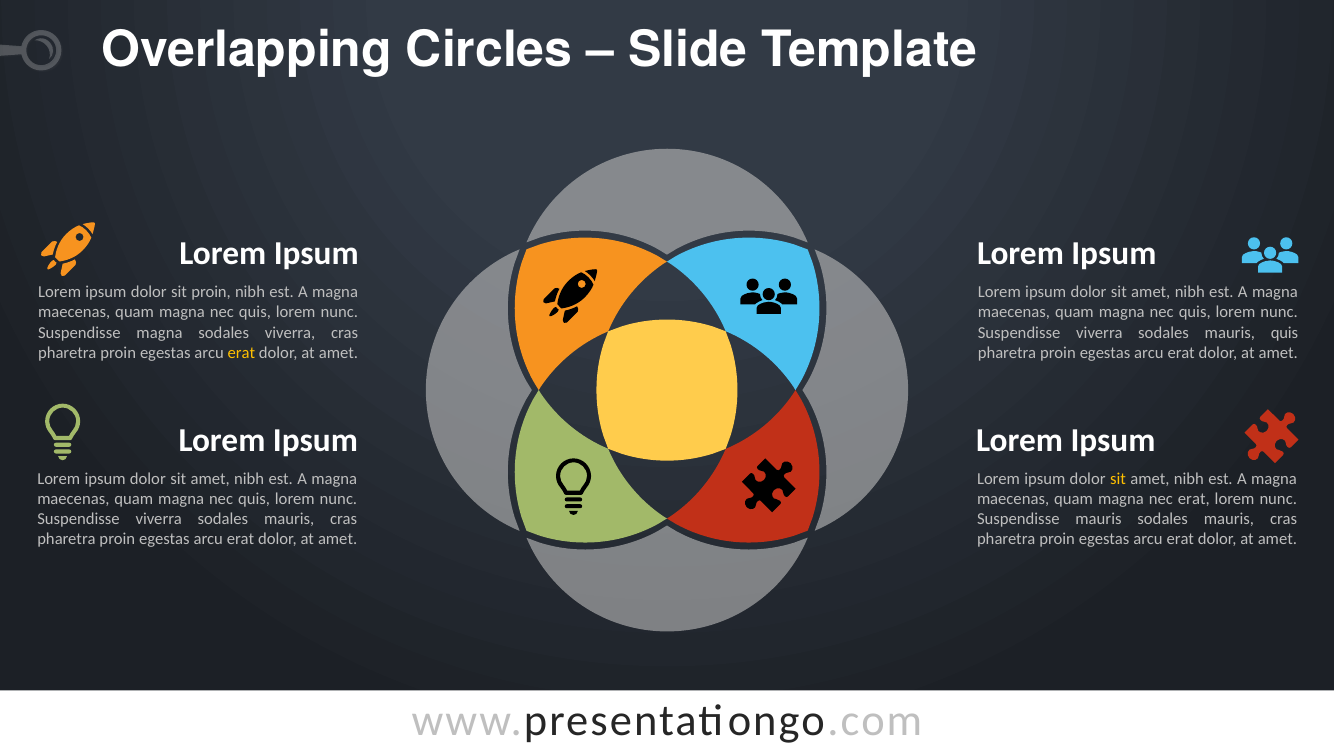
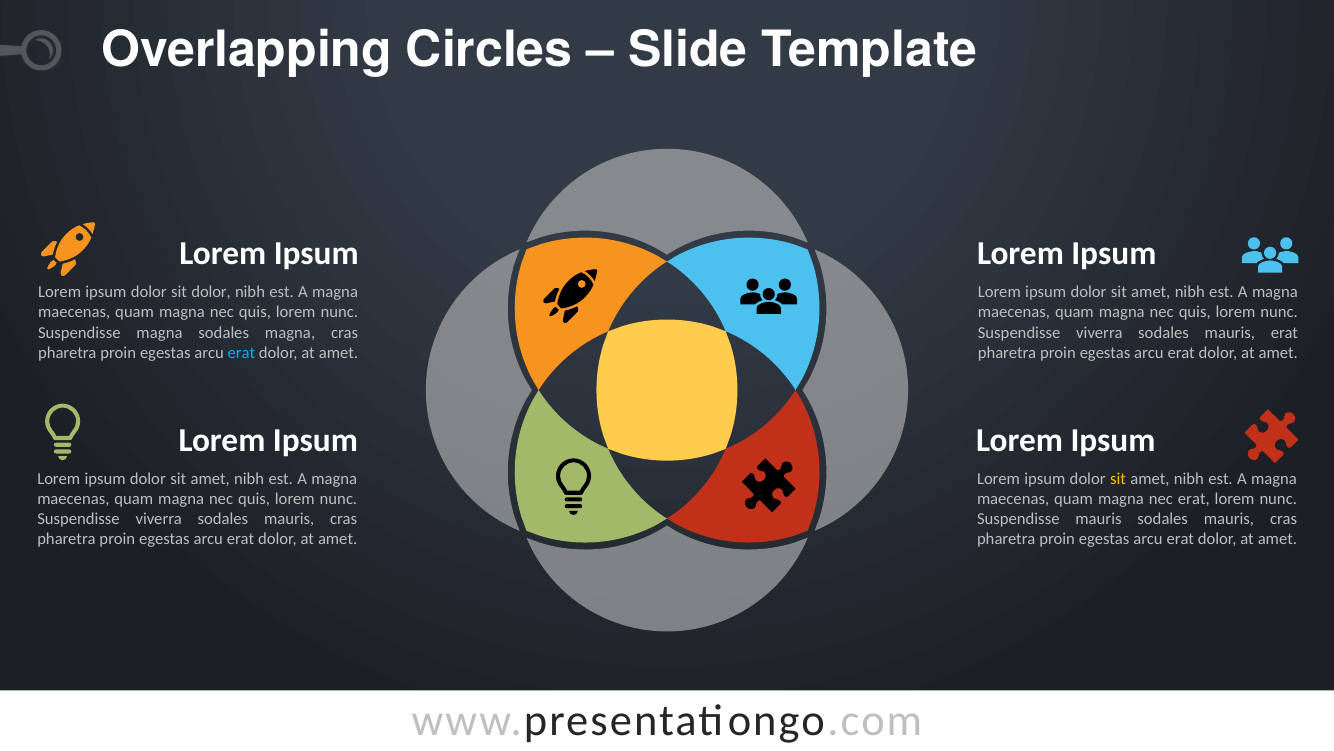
sit proin: proin -> dolor
sodales viverra: viverra -> magna
mauris quis: quis -> erat
erat at (241, 352) colour: yellow -> light blue
